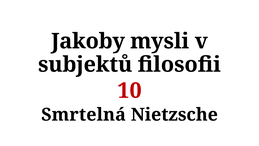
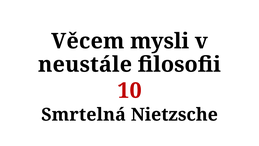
Jakoby: Jakoby -> Věcem
subjektů: subjektů -> neustále
